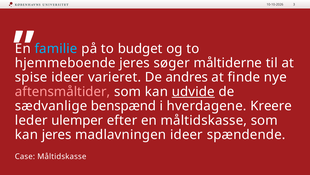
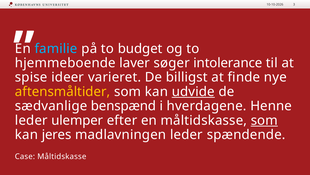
hjemmeboende jeres: jeres -> laver
måltiderne: måltiderne -> intolerance
andres: andres -> billigst
aftensmåltider colour: pink -> yellow
Kreere: Kreere -> Henne
som at (264, 120) underline: none -> present
madlavningen ideer: ideer -> leder
